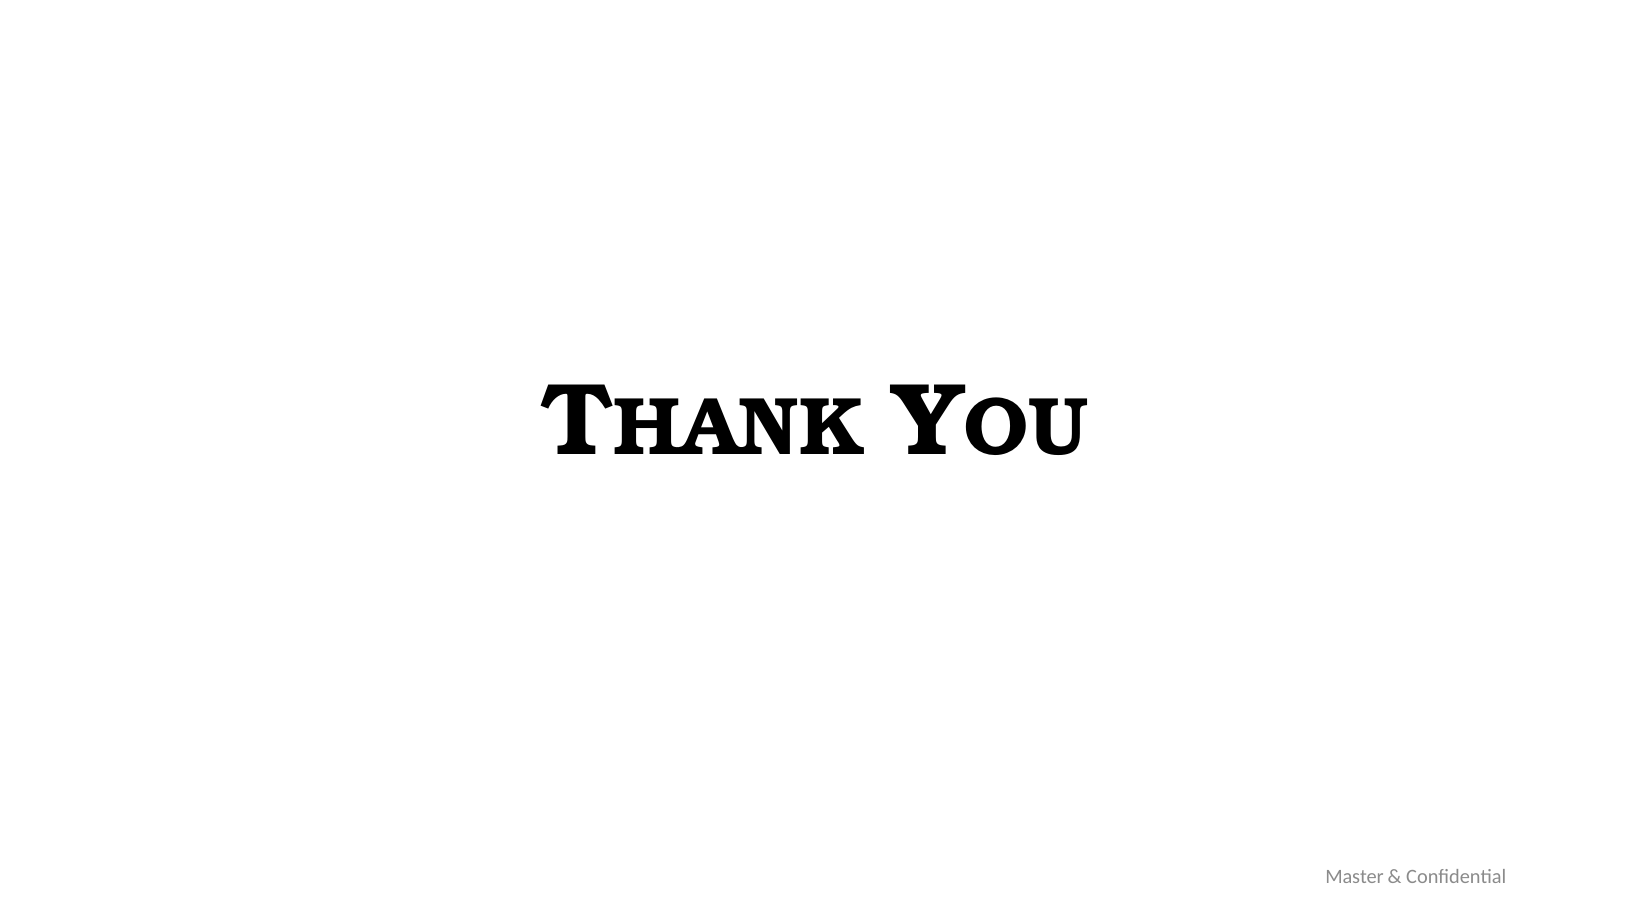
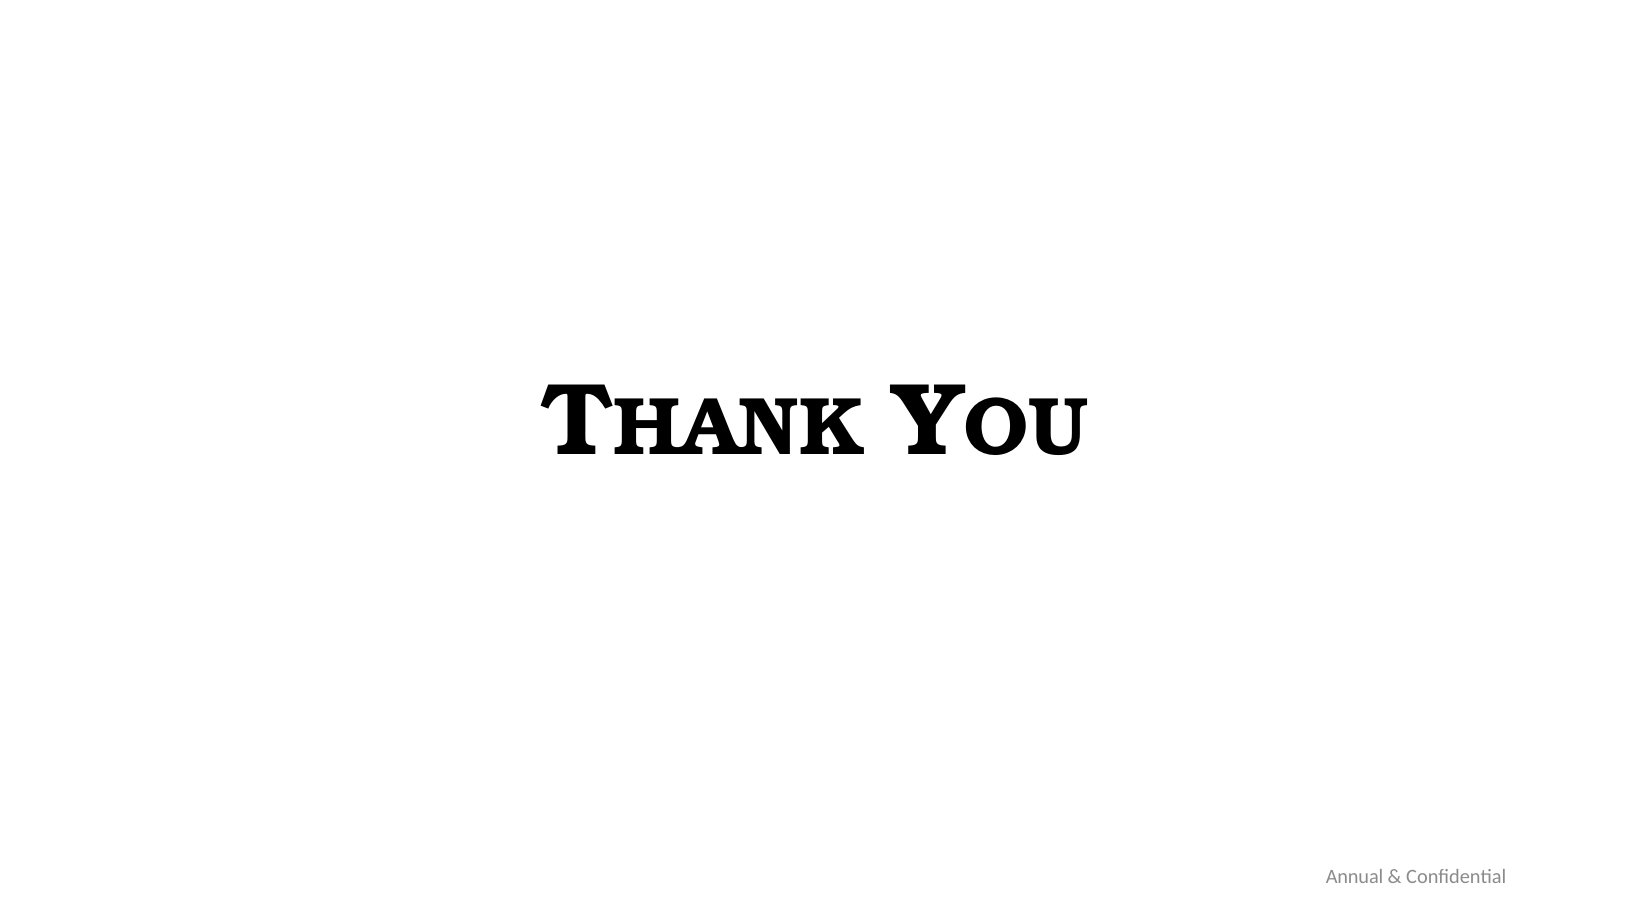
Master: Master -> Annual
